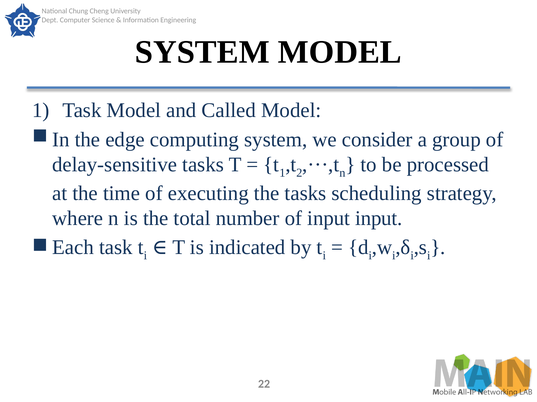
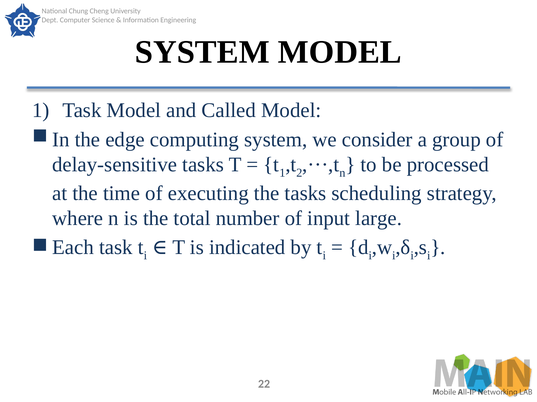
input input: input -> large
